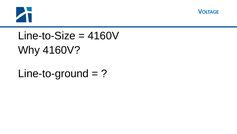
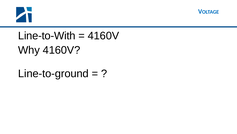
Line-to-Size: Line-to-Size -> Line-to-With
